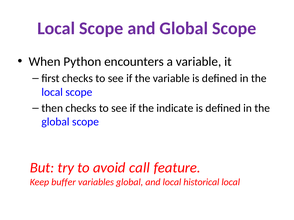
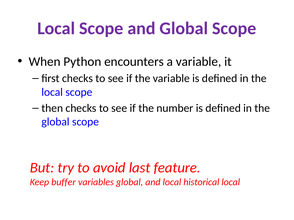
indicate: indicate -> number
call: call -> last
